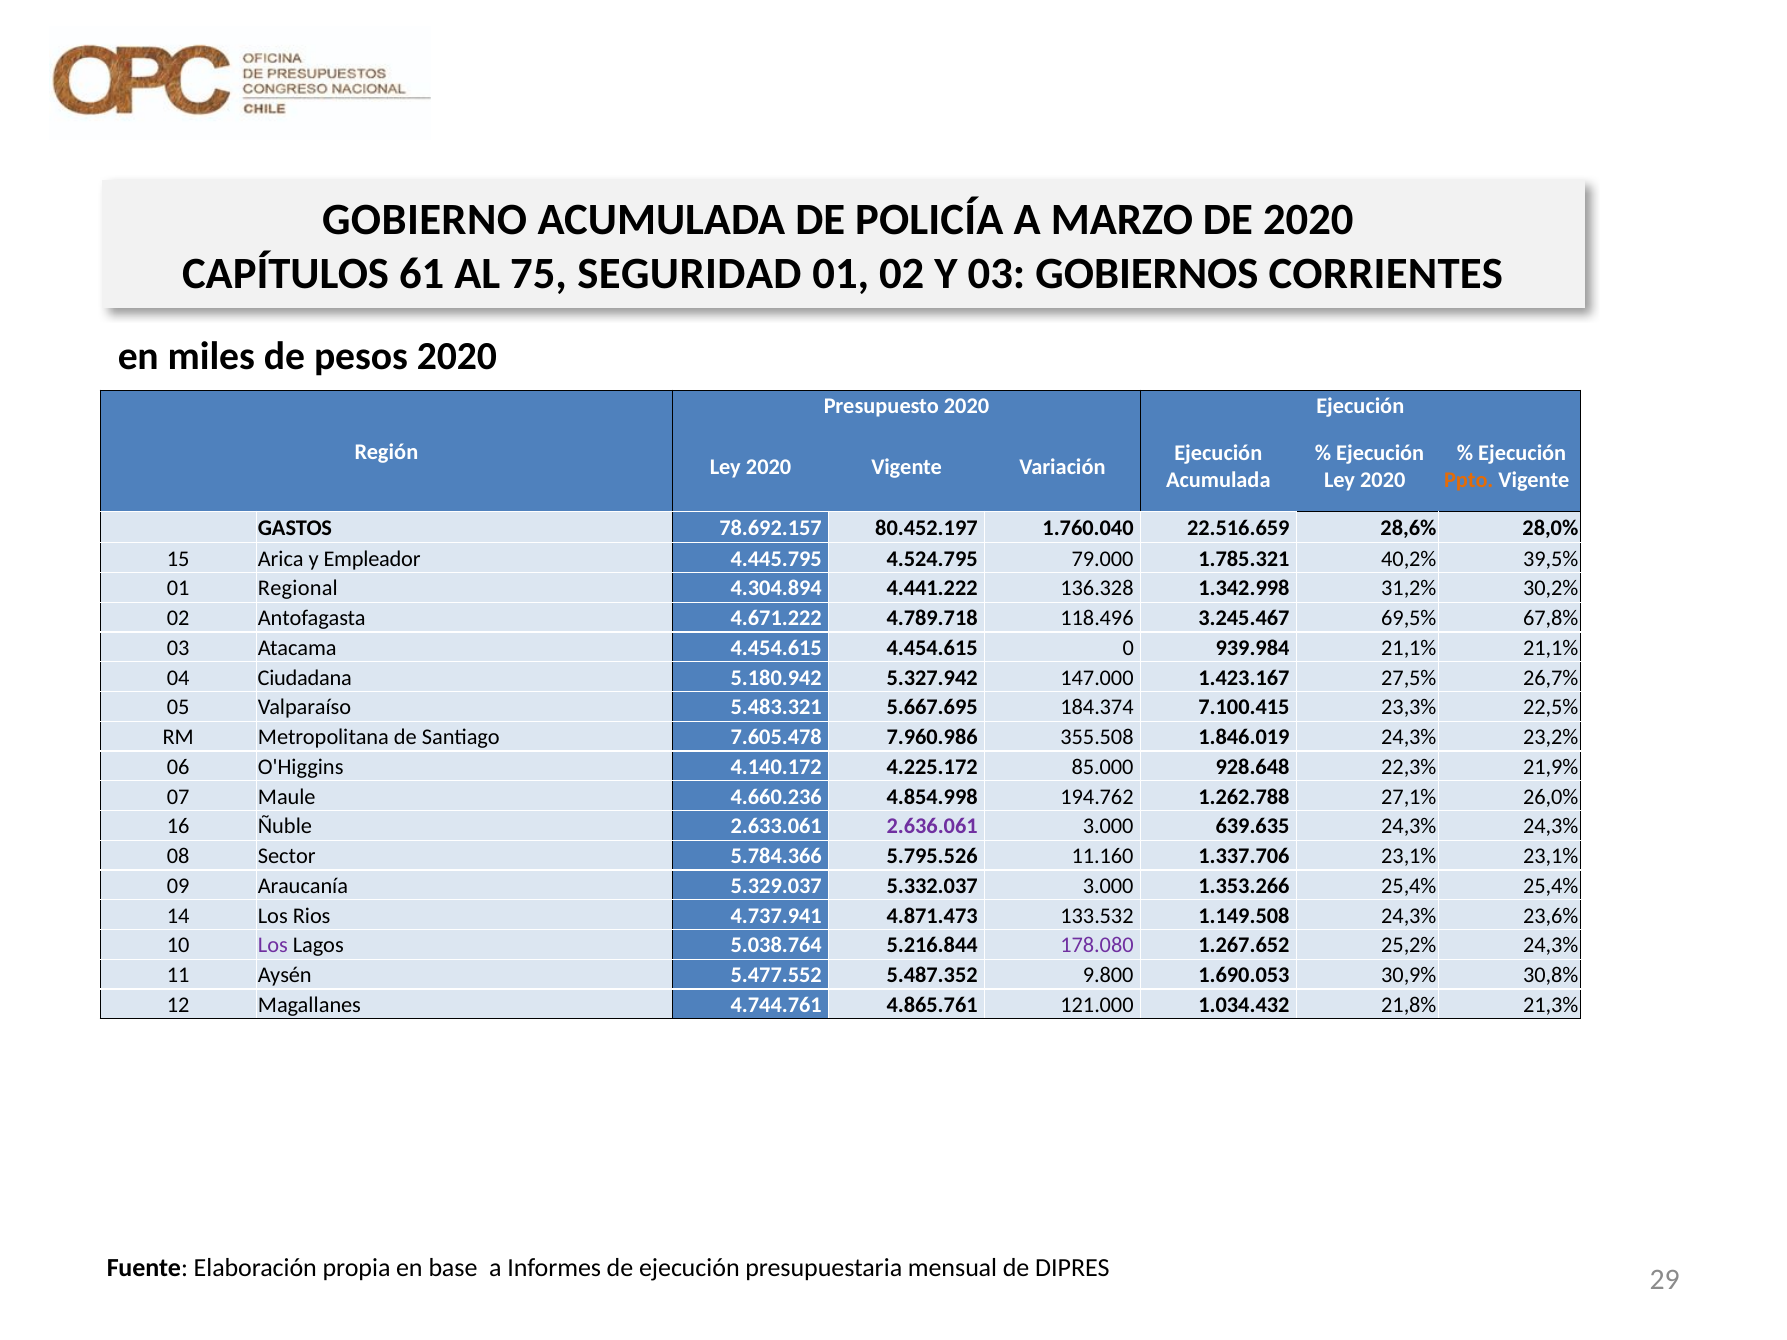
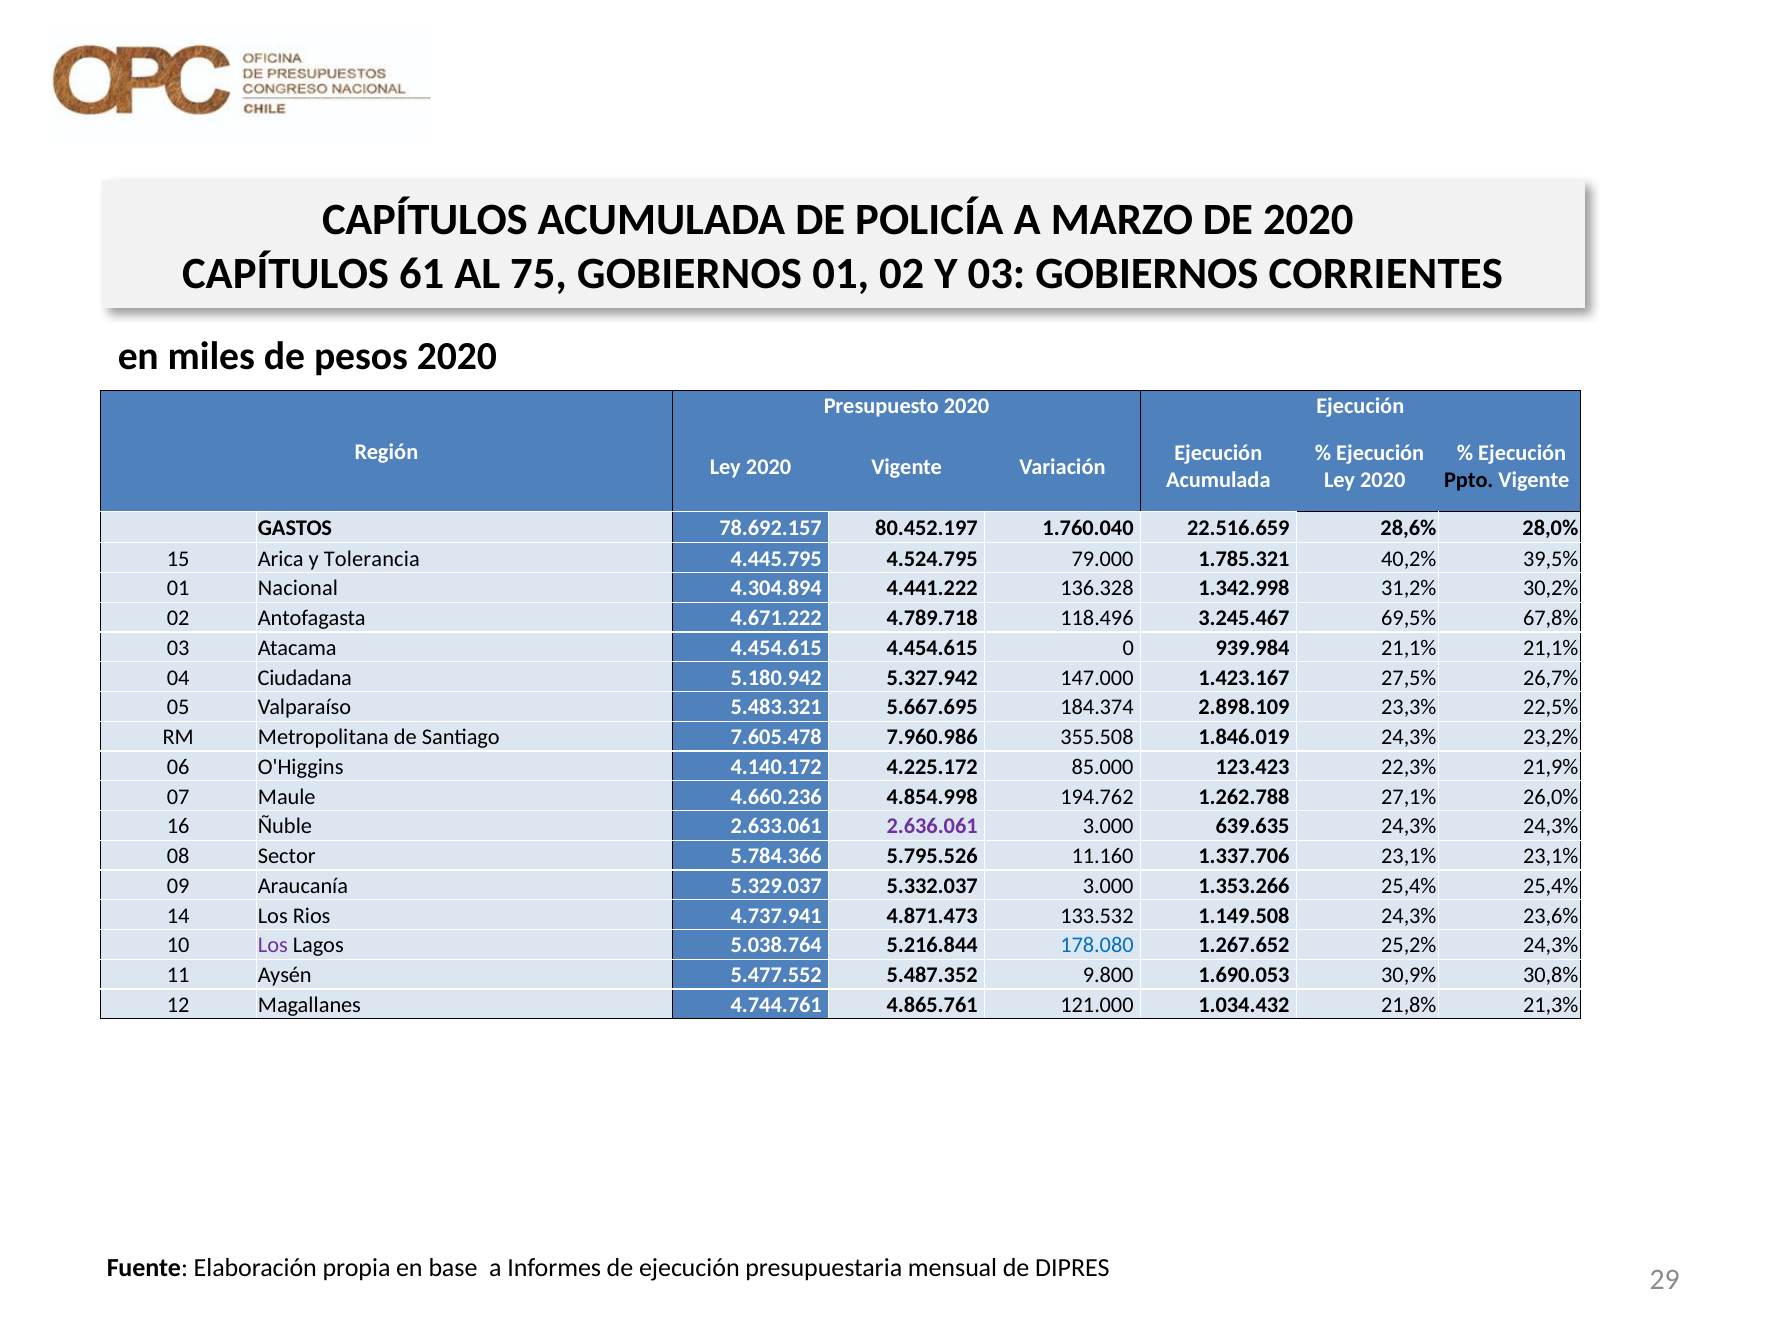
GOBIERNO at (425, 220): GOBIERNO -> CAPÍTULOS
75 SEGURIDAD: SEGURIDAD -> GOBIERNOS
Ppto colour: orange -> black
Empleador: Empleador -> Tolerancia
Regional: Regional -> Nacional
7.100.415: 7.100.415 -> 2.898.109
928.648: 928.648 -> 123.423
178.080 colour: purple -> blue
